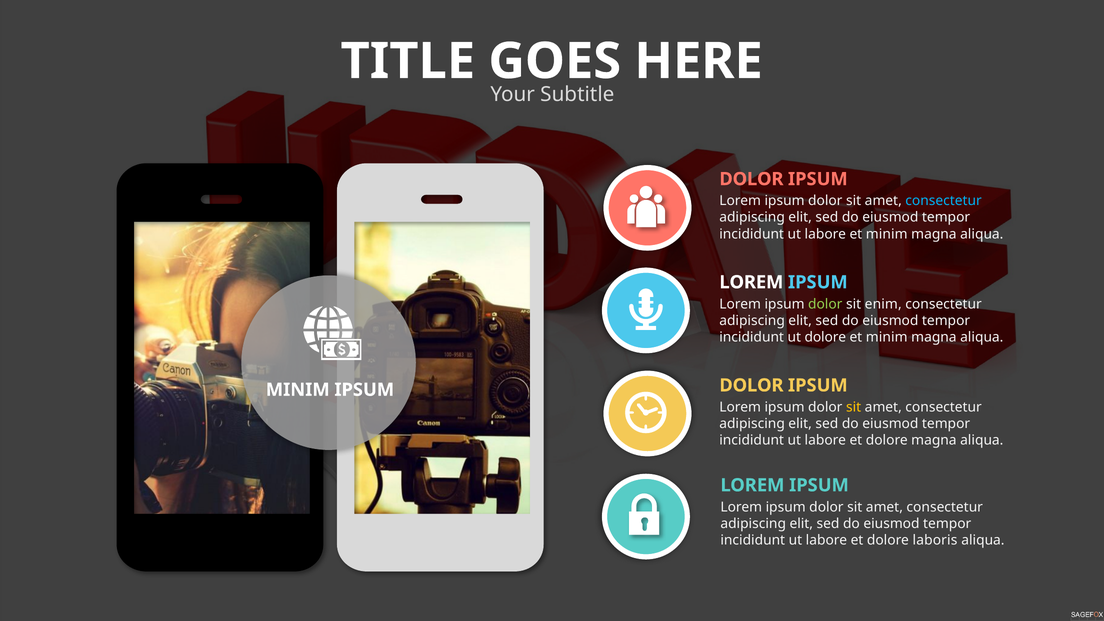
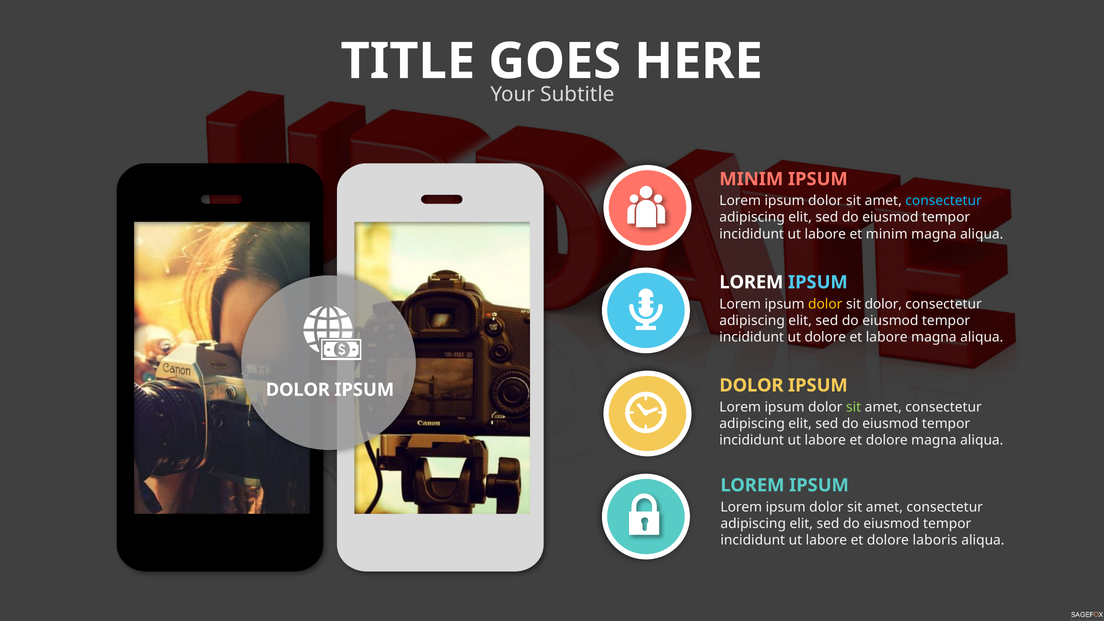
DOLOR at (751, 179): DOLOR -> MINIM
dolor at (825, 304) colour: light green -> yellow
sit enim: enim -> dolor
minim at (887, 337): minim -> labore
MINIM at (298, 390): MINIM -> DOLOR
sit at (854, 407) colour: yellow -> light green
